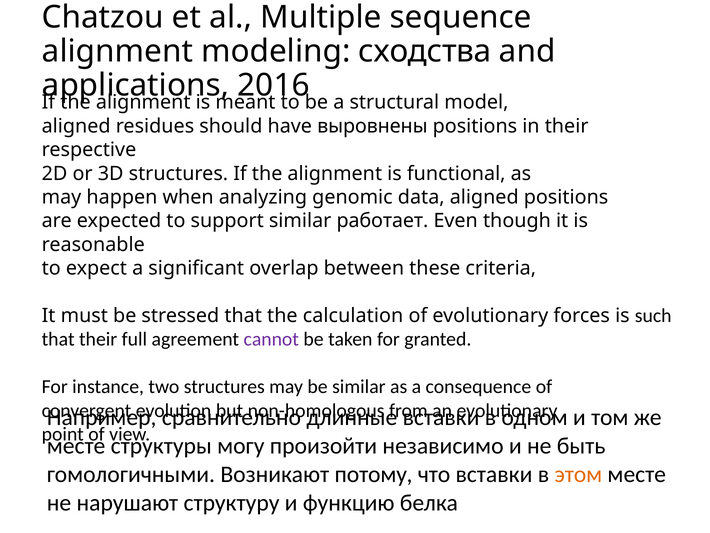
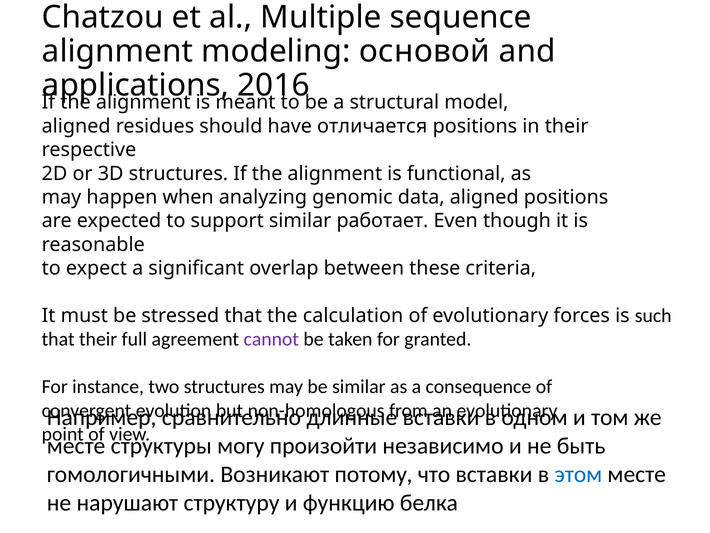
сходства: сходства -> основой
выровнены: выровнены -> отличается
этом colour: orange -> blue
